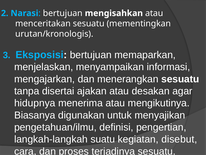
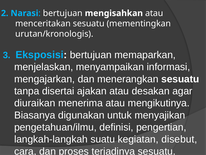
hidupnya: hidupnya -> diuraikan
